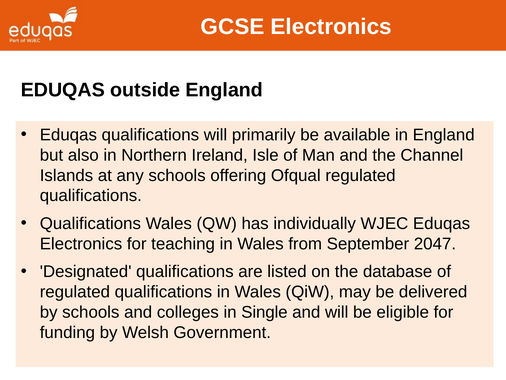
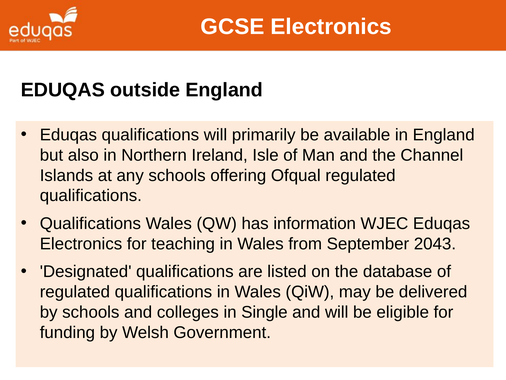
individually: individually -> information
2047: 2047 -> 2043
